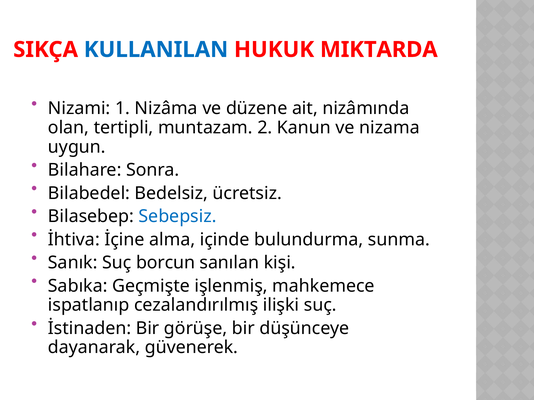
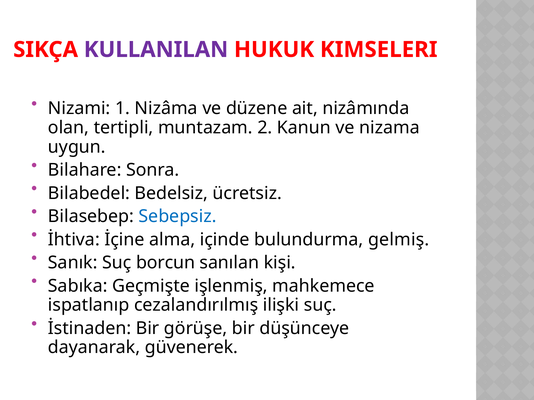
KULLANILAN colour: blue -> purple
MIKTARDA: MIKTARDA -> KIMSELERI
sunma: sunma -> gelmiş
